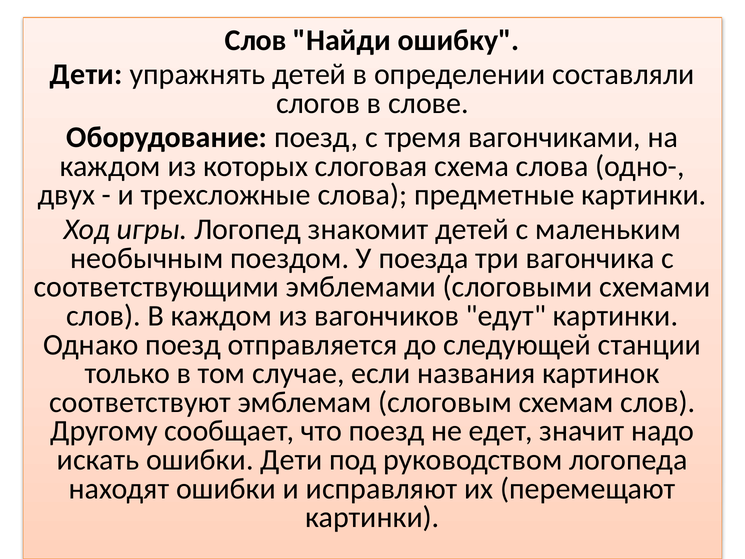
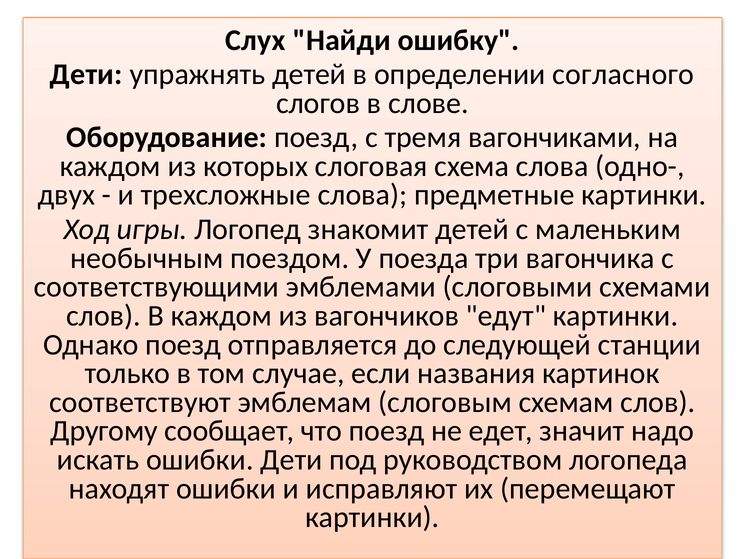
Слов at (256, 40): Слов -> Слух
составляли: составляли -> согласного
